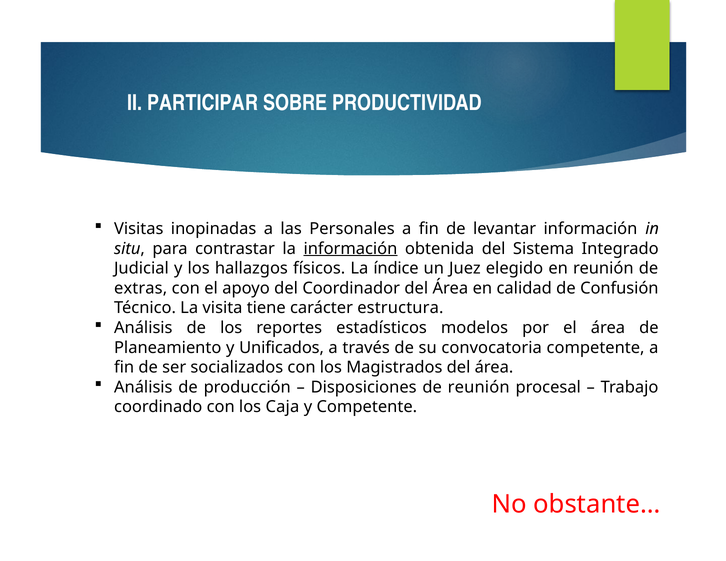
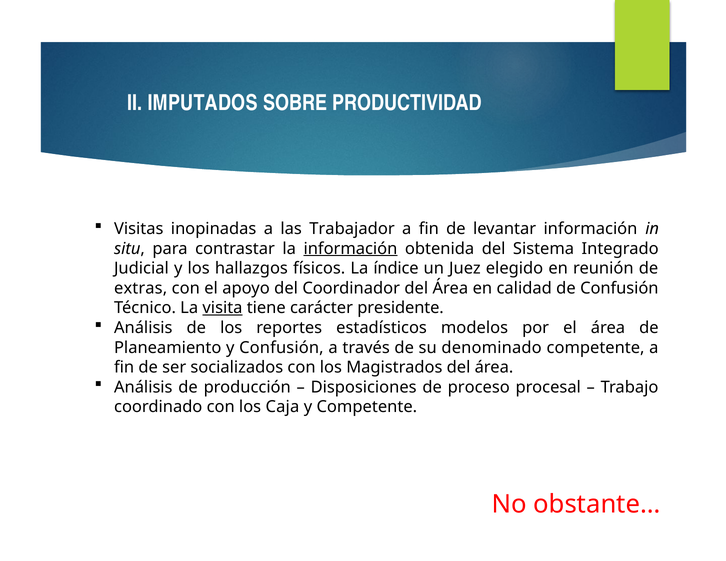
PARTICIPAR: PARTICIPAR -> IMPUTADOS
Personales: Personales -> Trabajador
visita underline: none -> present
estructura: estructura -> presidente
y Unificados: Unificados -> Confusión
convocatoria: convocatoria -> denominado
de reunión: reunión -> proceso
